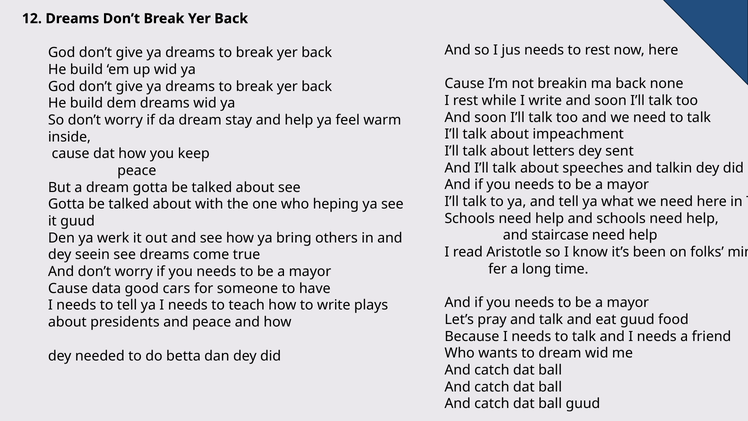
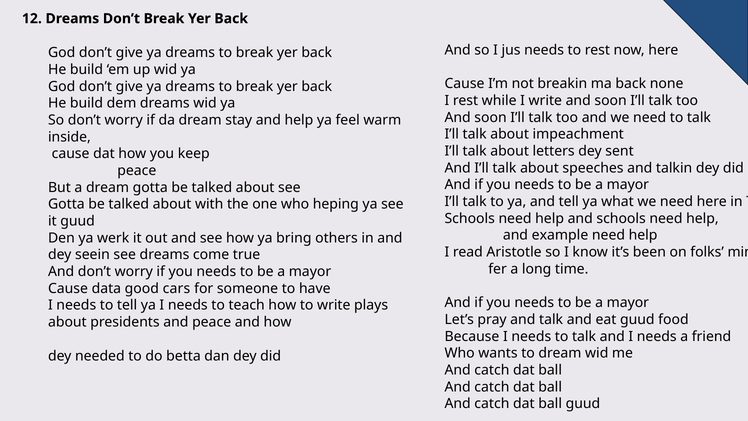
staircase: staircase -> example
